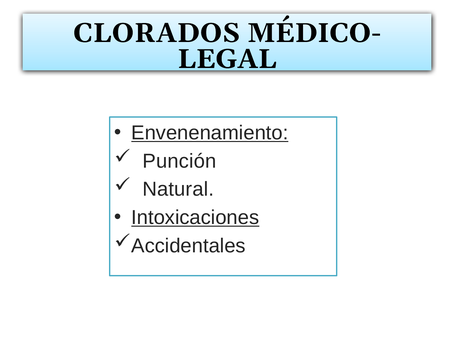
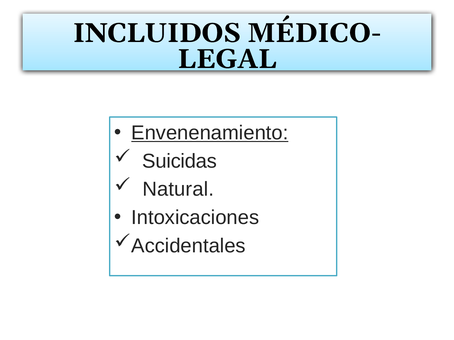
CLORADOS: CLORADOS -> INCLUIDOS
Punción: Punción -> Suicidas
Intoxicaciones underline: present -> none
